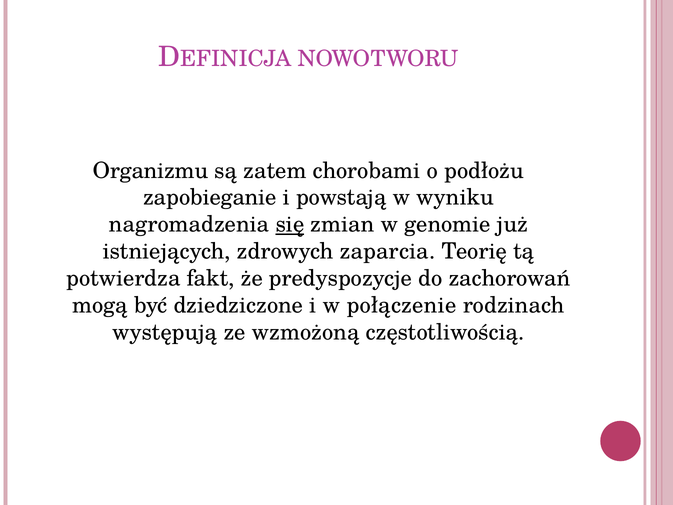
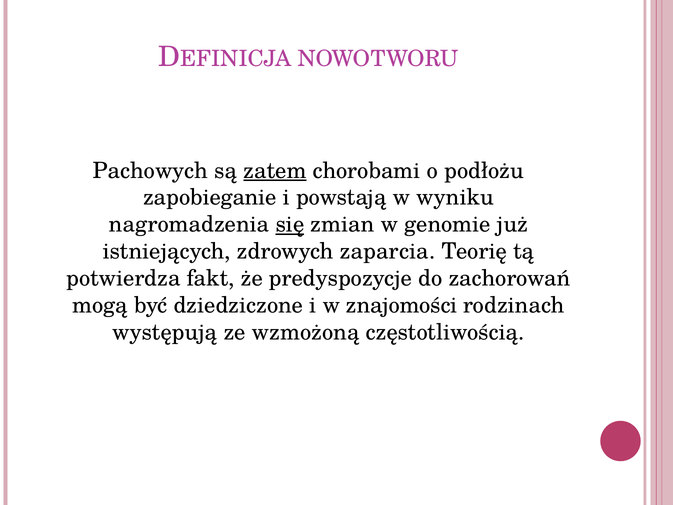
Organizmu: Organizmu -> Pachowych
zatem underline: none -> present
połączenie: połączenie -> znajomości
